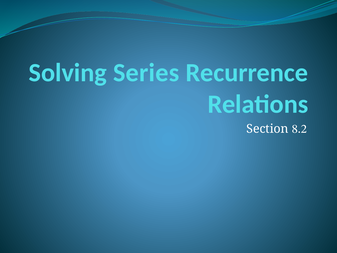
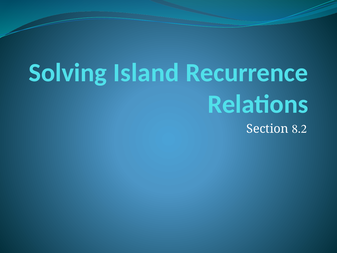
Series: Series -> Island
